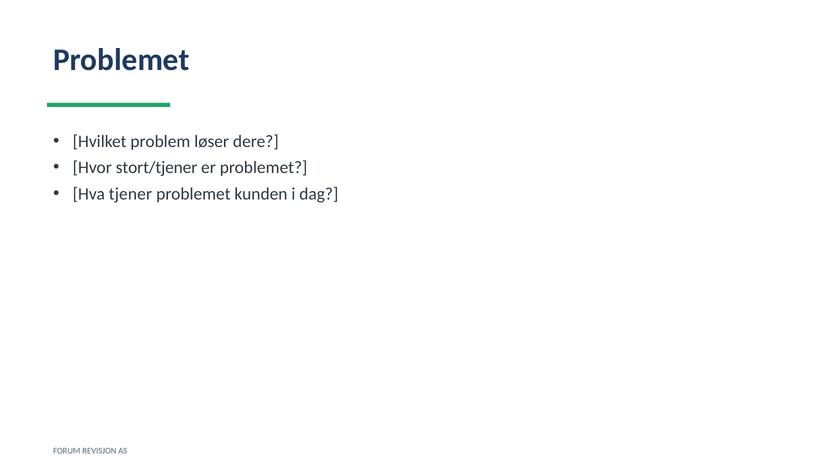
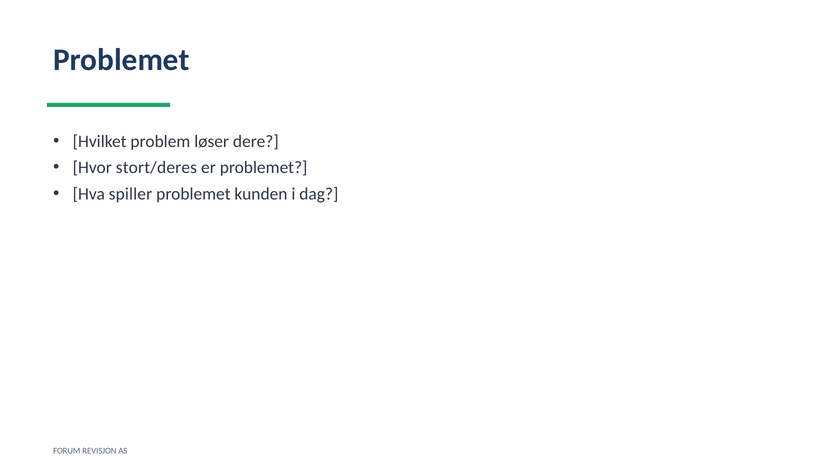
stort/tjener: stort/tjener -> stort/deres
tjener: tjener -> spiller
